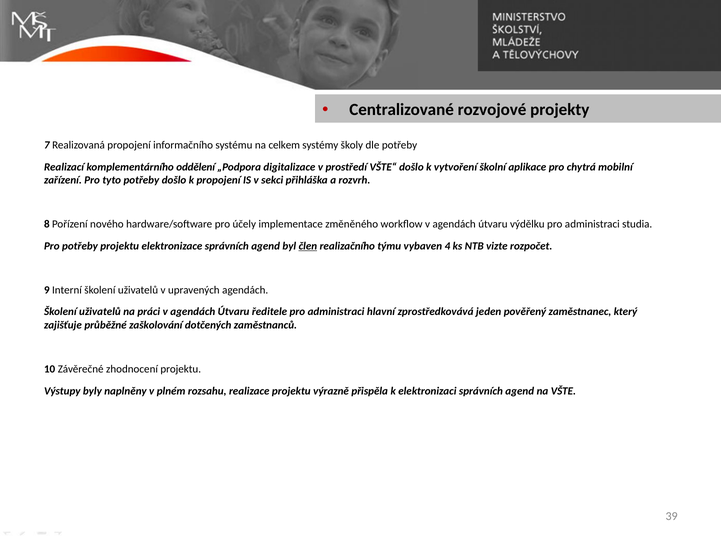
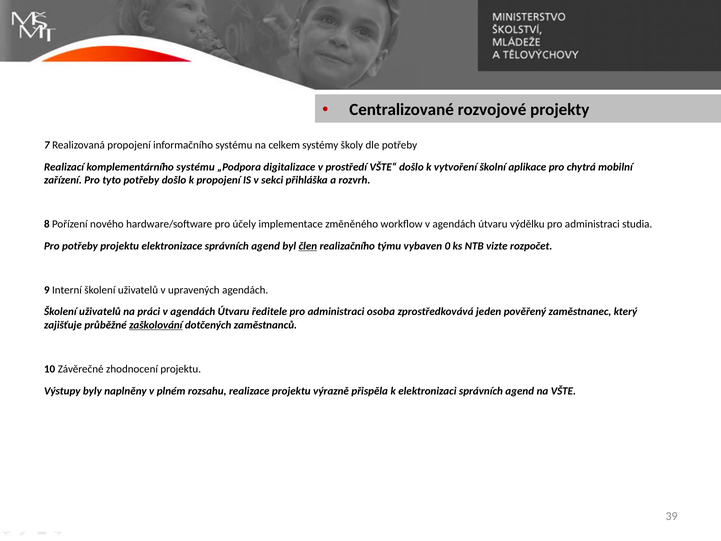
komplementárního oddělení: oddělení -> systému
4: 4 -> 0
hlavní: hlavní -> osoba
zaškolování underline: none -> present
